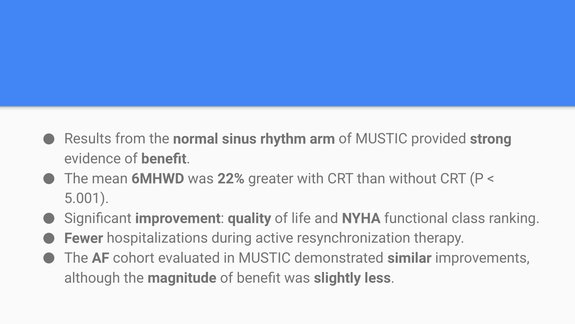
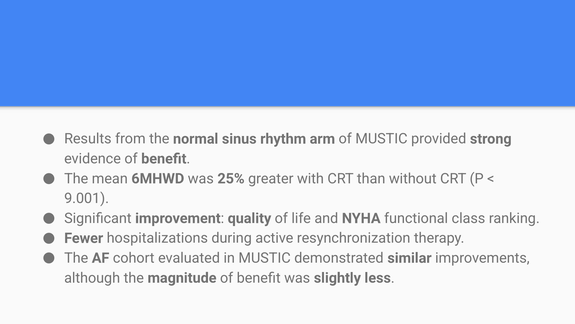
22%: 22% -> 25%
5.001: 5.001 -> 9.001
